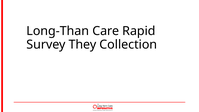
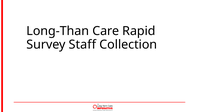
They: They -> Staff
